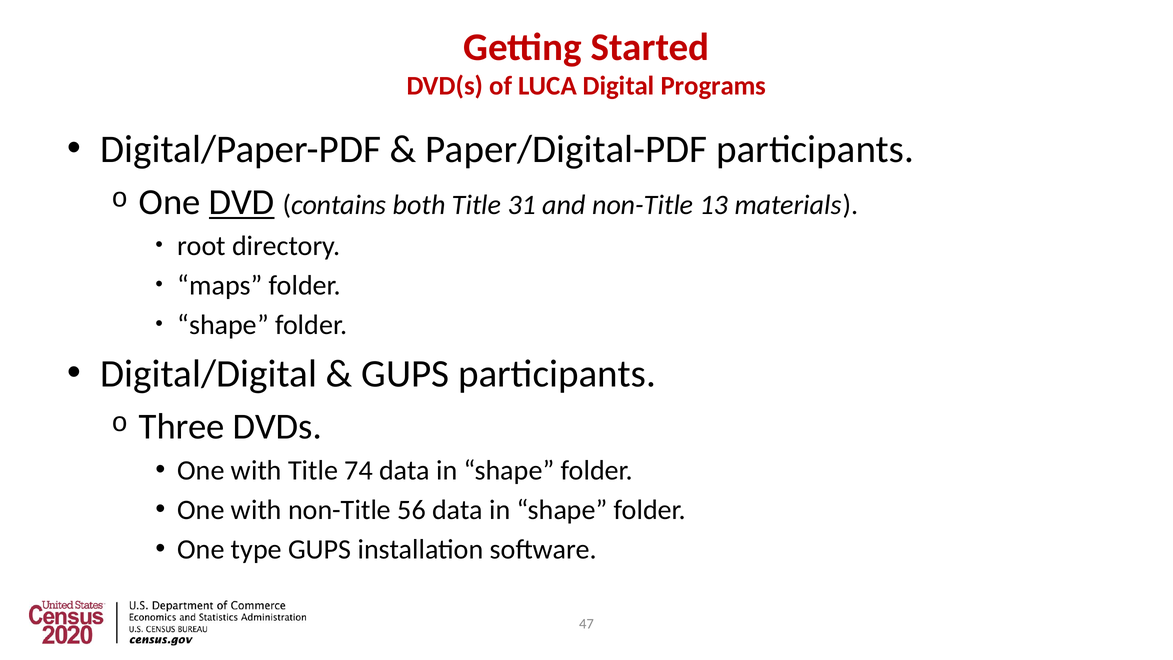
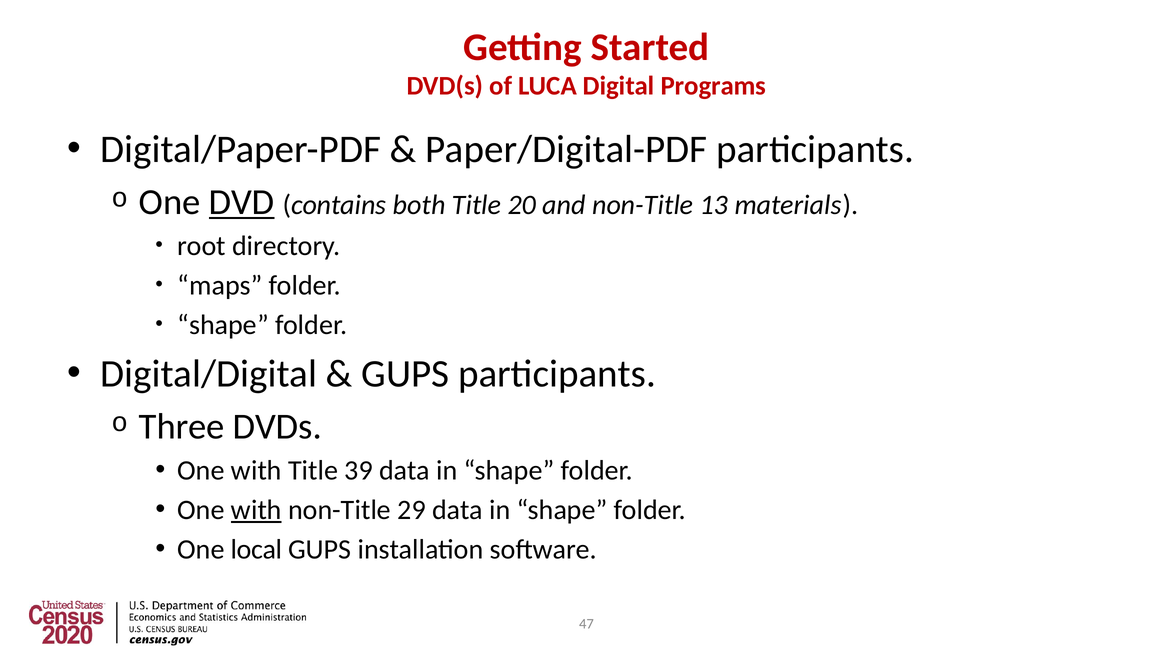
31: 31 -> 20
74: 74 -> 39
with at (256, 510) underline: none -> present
56: 56 -> 29
type: type -> local
